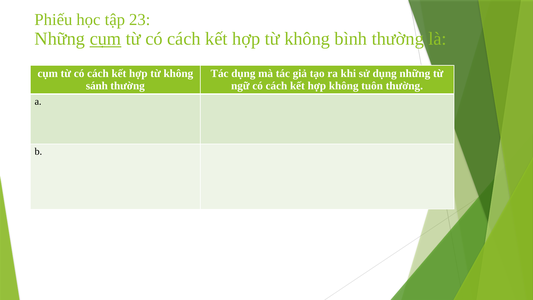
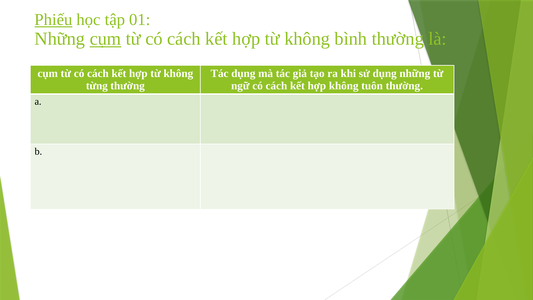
Phiếu underline: none -> present
23: 23 -> 01
sánh: sánh -> từng
